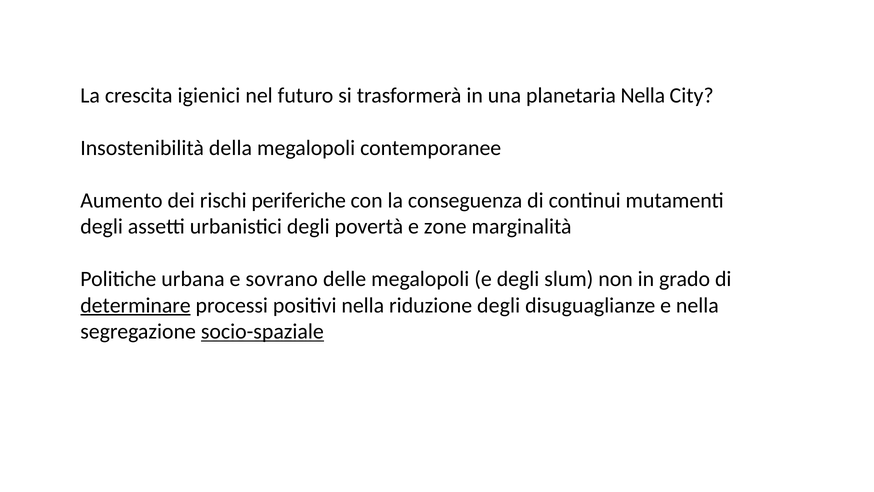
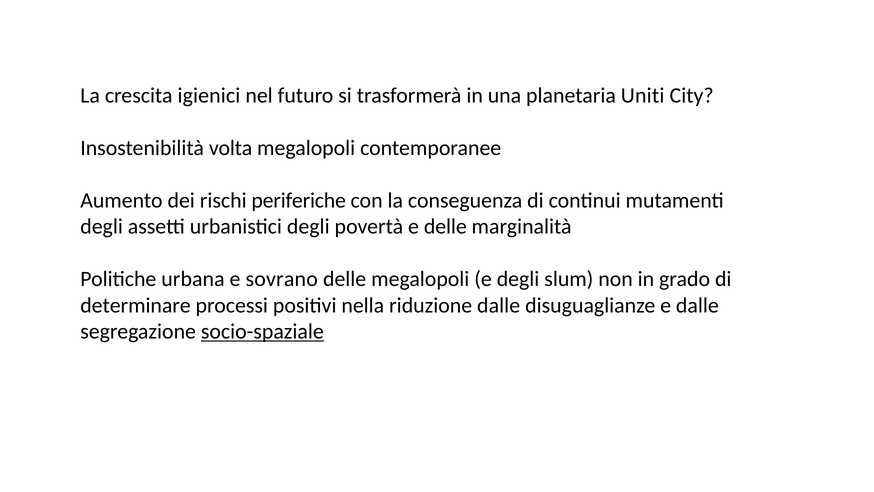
planetaria Nella: Nella -> Uniti
della: della -> volta
e zone: zone -> delle
determinare underline: present -> none
riduzione degli: degli -> dalle
e nella: nella -> dalle
